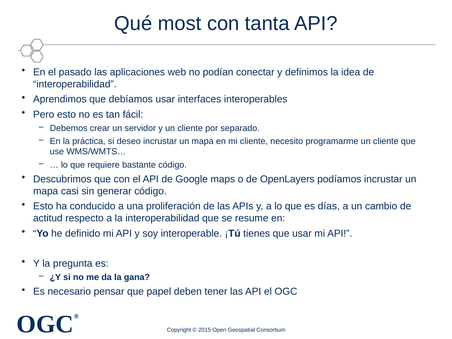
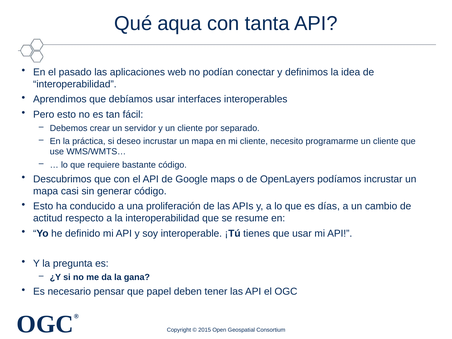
most: most -> aqua
